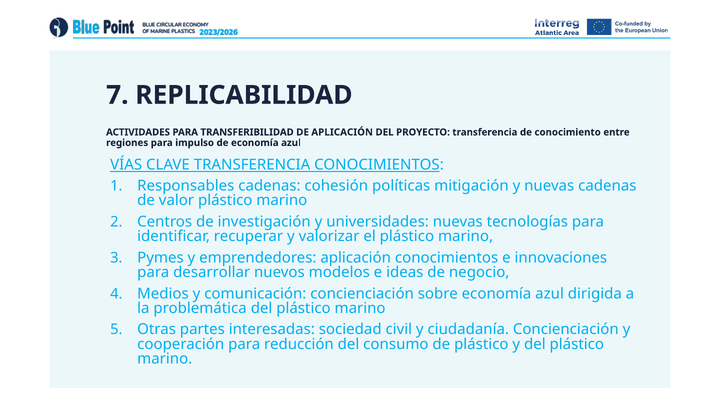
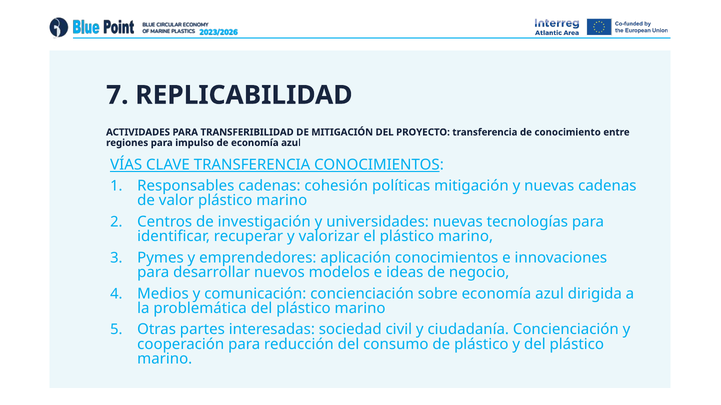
DE APLICACIÓN: APLICACIÓN -> MITIGACIÓN
